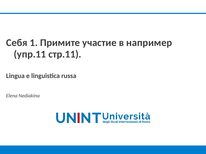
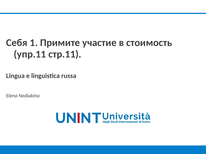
например: например -> стоимость
